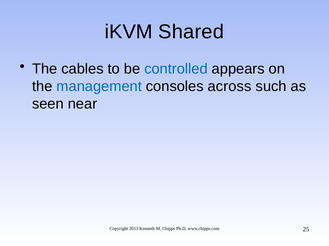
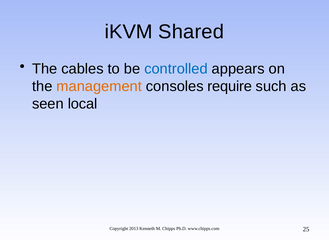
management colour: blue -> orange
across: across -> require
near: near -> local
